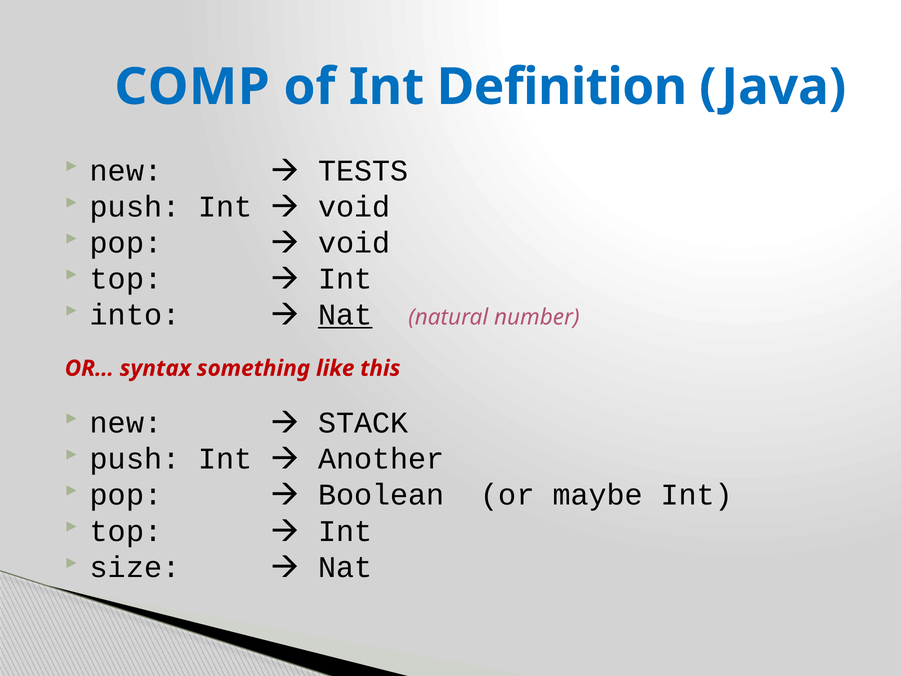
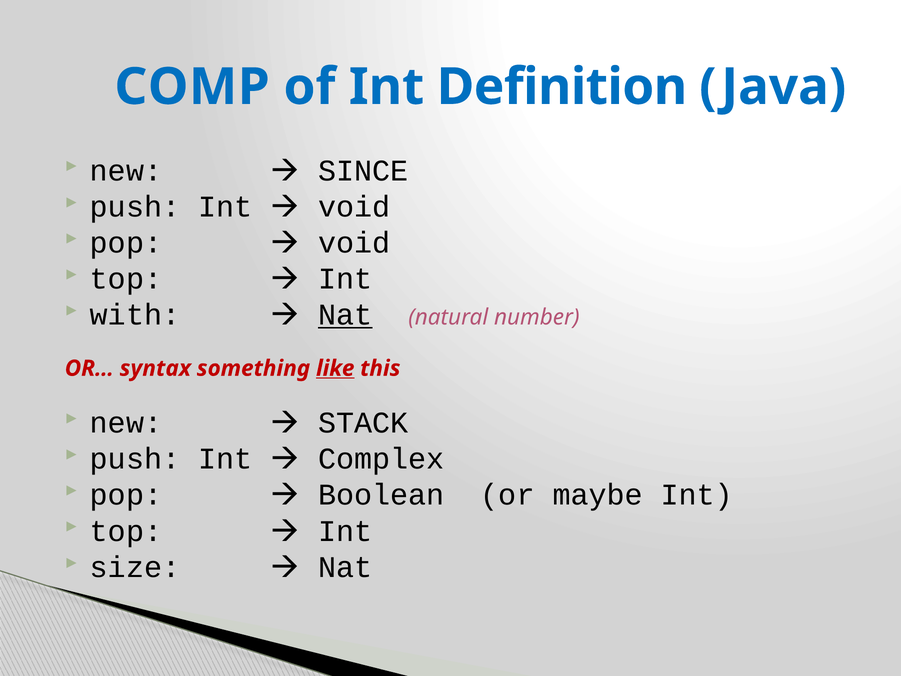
TESTS: TESTS -> SINCE
into: into -> with
like underline: none -> present
Another: Another -> Complex
